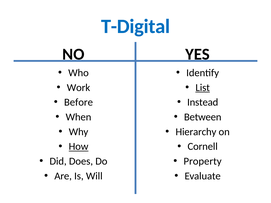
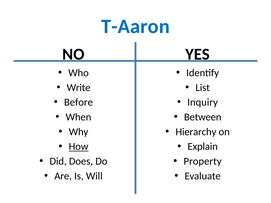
T-Digital: T-Digital -> T-Aaron
Work: Work -> Write
List underline: present -> none
Instead: Instead -> Inquiry
Cornell: Cornell -> Explain
